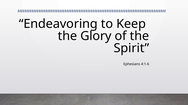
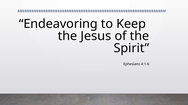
Glory: Glory -> Jesus
